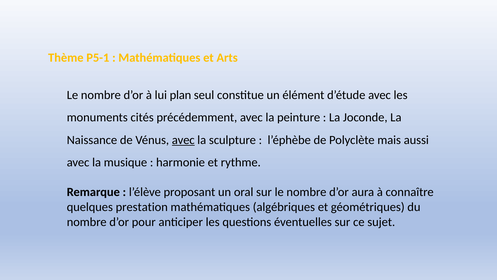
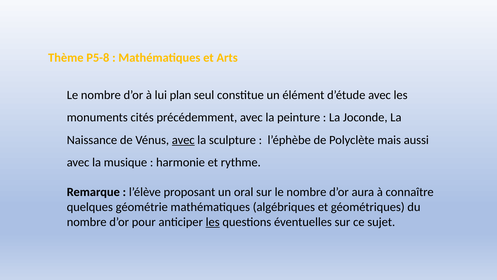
P5-1: P5-1 -> P5-8
prestation: prestation -> géométrie
les at (213, 222) underline: none -> present
